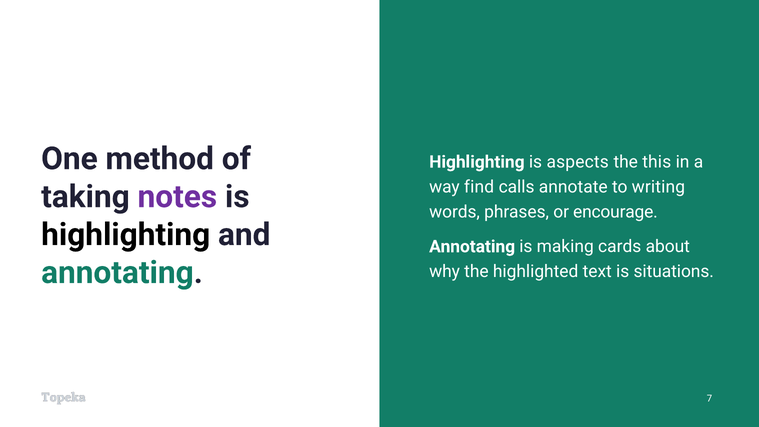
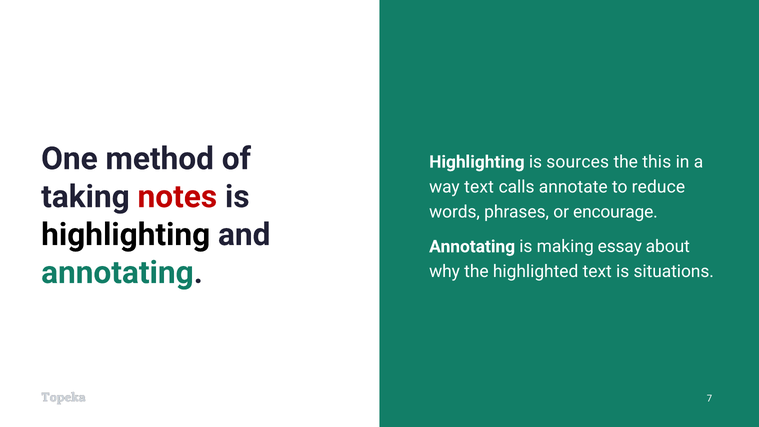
aspects: aspects -> sources
way find: find -> text
writing: writing -> reduce
notes colour: purple -> red
cards: cards -> essay
